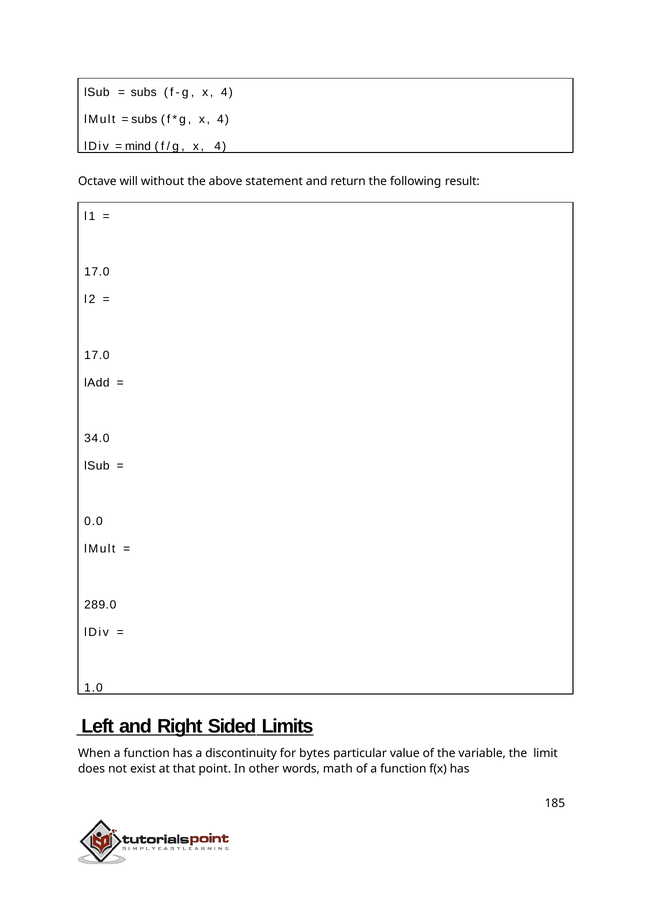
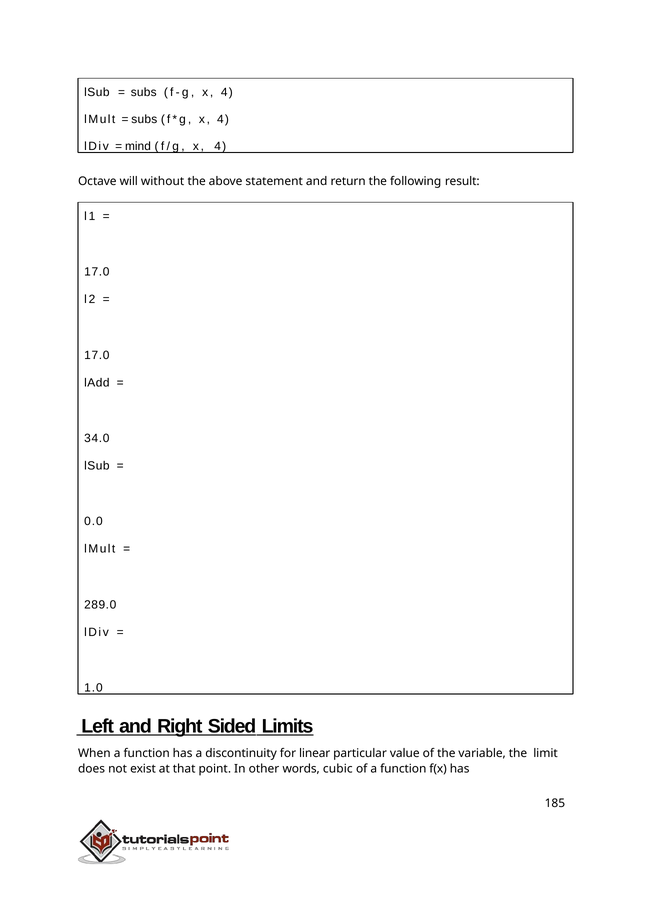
bytes: bytes -> linear
math: math -> cubic
